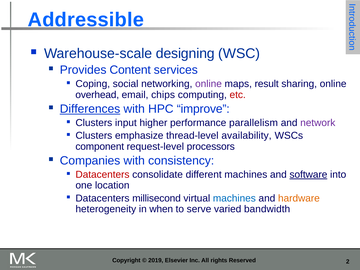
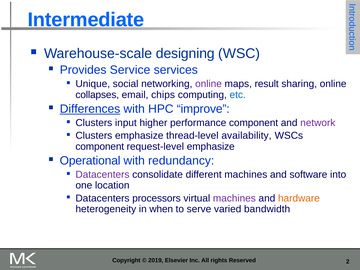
Addressible: Addressible -> Intermediate
Content: Content -> Service
Coping: Coping -> Unique
overhead: overhead -> collapses
etc colour: red -> blue
performance parallelism: parallelism -> component
request-level processors: processors -> emphasize
Companies: Companies -> Operational
consistency: consistency -> redundancy
Datacenters at (103, 175) colour: red -> purple
software underline: present -> none
millisecond: millisecond -> processors
machines at (234, 198) colour: blue -> purple
